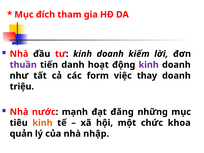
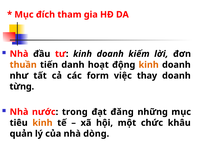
thuần colour: purple -> orange
kinh at (149, 65) colour: purple -> orange
triệu: triệu -> từng
mạnh: mạnh -> trong
khoa: khoa -> khâu
nhập: nhập -> dòng
